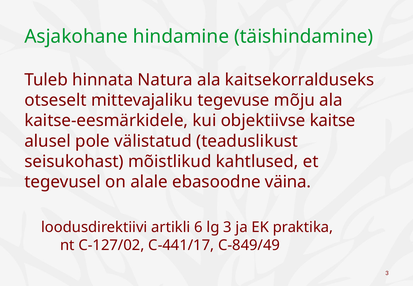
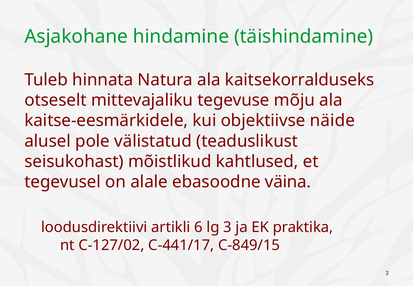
kaitse: kaitse -> näide
C-849/49: C-849/49 -> C-849/15
